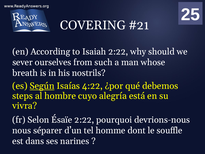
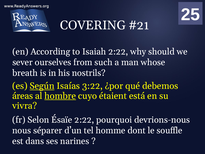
4:22: 4:22 -> 3:22
steps: steps -> áreas
hombre underline: none -> present
alegría: alegría -> étaient
